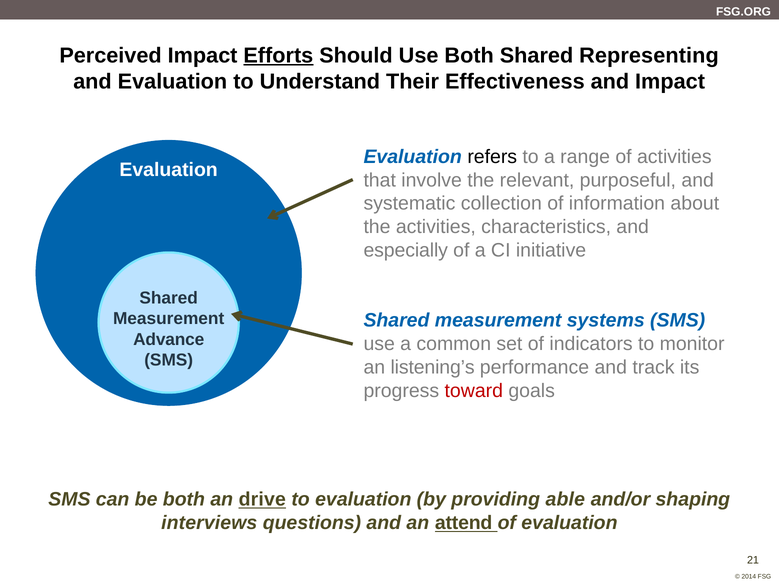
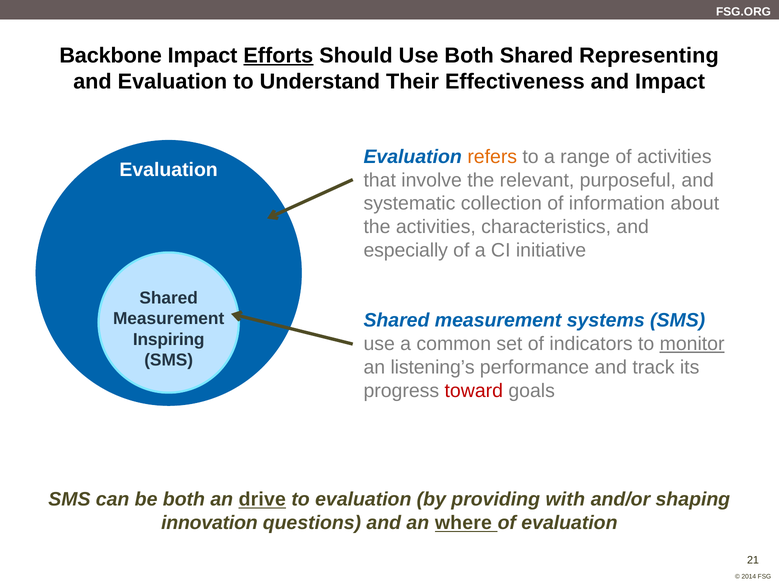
Perceived: Perceived -> Backbone
refers colour: black -> orange
Advance: Advance -> Inspiring
monitor underline: none -> present
able: able -> with
interviews: interviews -> innovation
attend: attend -> where
